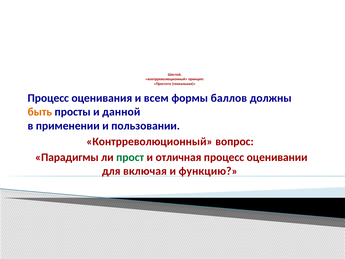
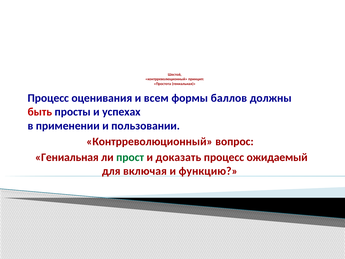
быть colour: orange -> red
данной: данной -> успехах
Парадигмы at (67, 157): Парадигмы -> Гениальная
отличная: отличная -> доказать
оценивании: оценивании -> ожидаемый
